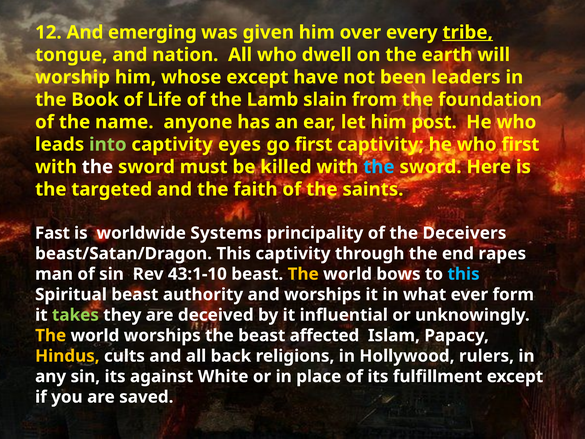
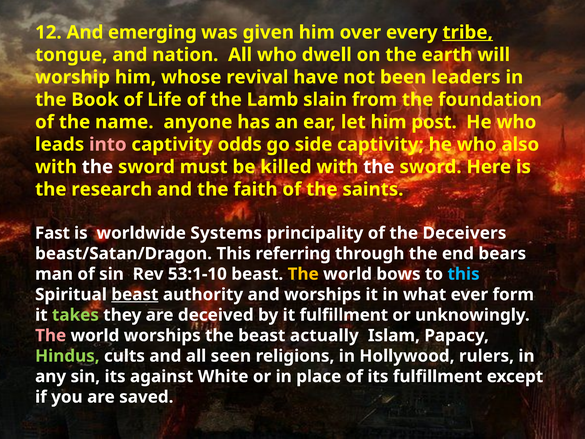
whose except: except -> revival
into colour: light green -> pink
eyes: eyes -> odds
go first: first -> side
who first: first -> also
the at (379, 167) colour: light blue -> white
targeted: targeted -> research
This captivity: captivity -> referring
rapes: rapes -> bears
43:1-10: 43:1-10 -> 53:1-10
beast at (135, 294) underline: none -> present
it influential: influential -> fulfillment
The at (51, 335) colour: yellow -> pink
affected: affected -> actually
Hindus colour: yellow -> light green
back: back -> seen
